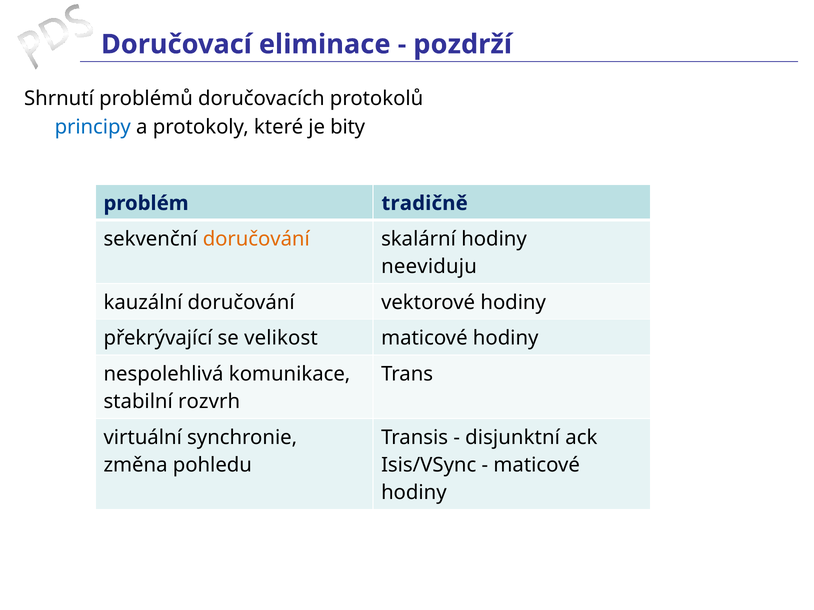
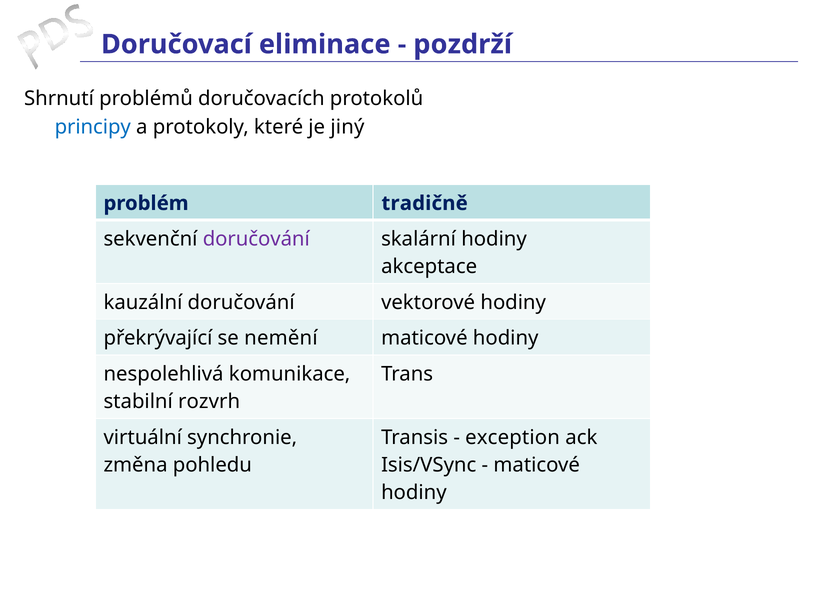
bity: bity -> jiný
doručování at (256, 239) colour: orange -> purple
neeviduju: neeviduju -> akceptace
velikost: velikost -> nemění
disjunktní: disjunktní -> exception
